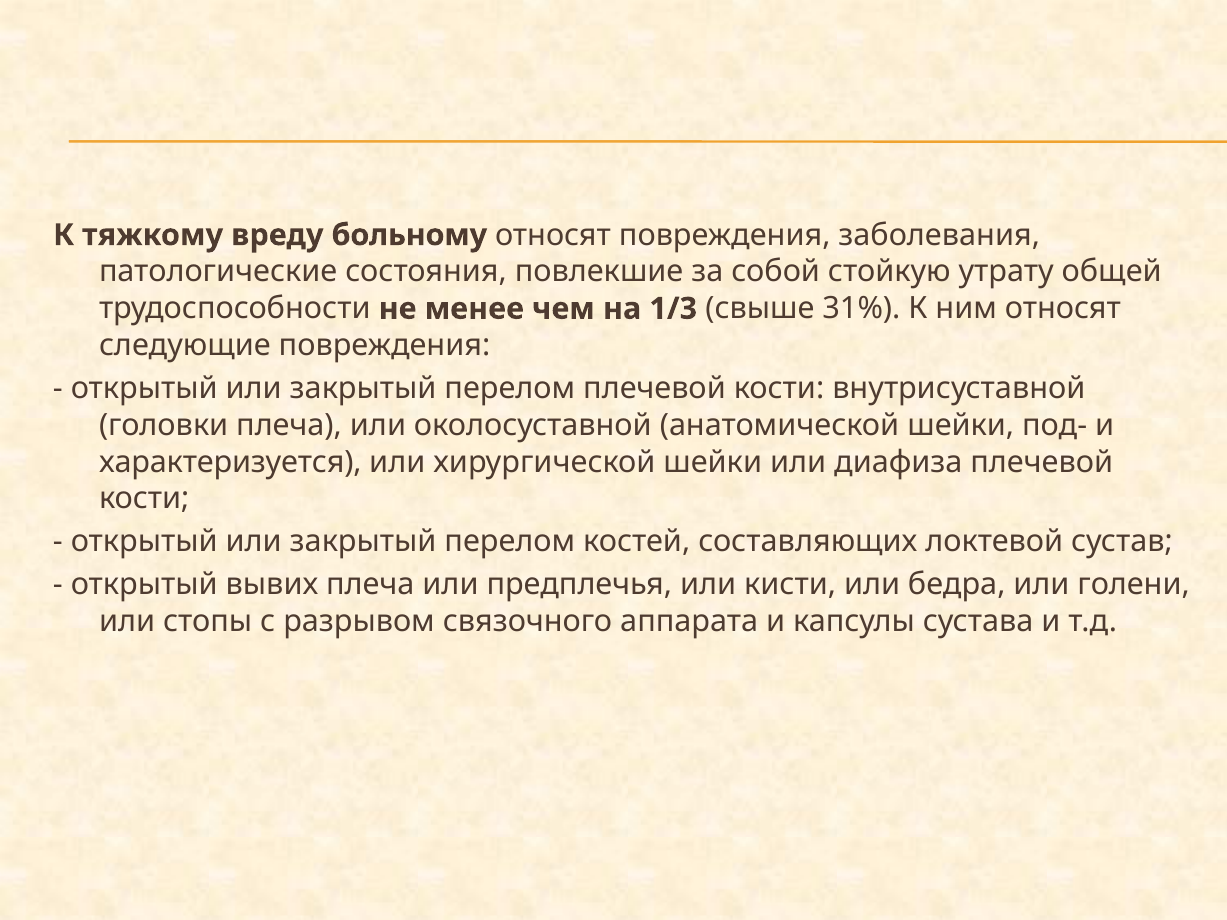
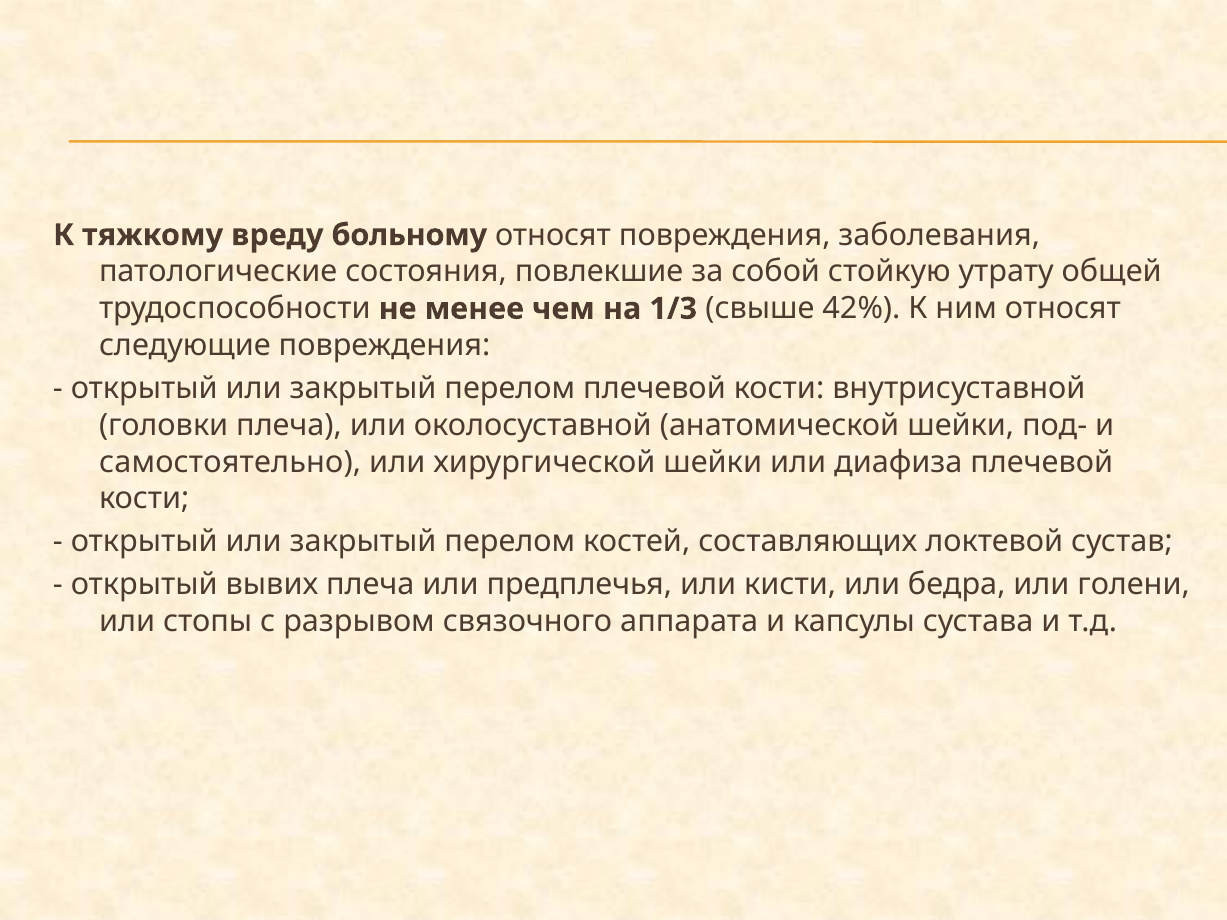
31%: 31% -> 42%
характеризуется: характеризуется -> самостоятельно
